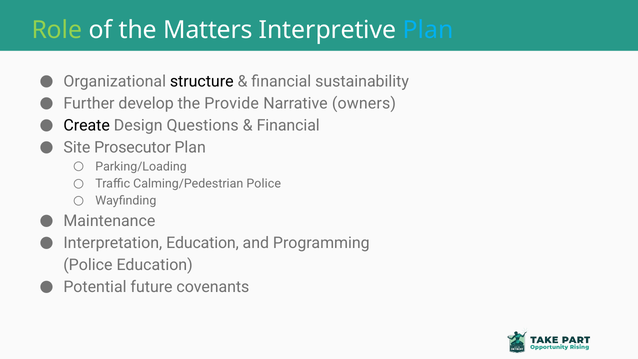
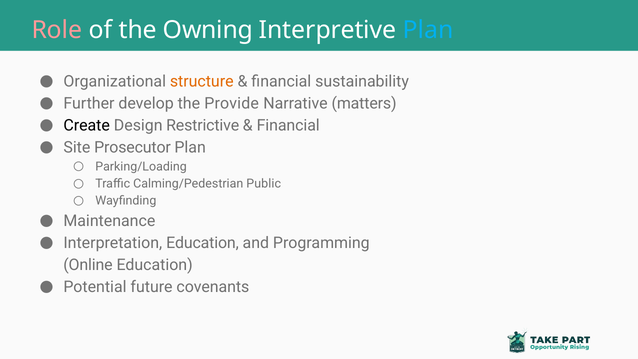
Role colour: light green -> pink
Matters: Matters -> Owning
structure colour: black -> orange
owners: owners -> matters
Questions: Questions -> Restrictive
Calming/Pedestrian Police: Police -> Public
Police at (88, 265): Police -> Online
